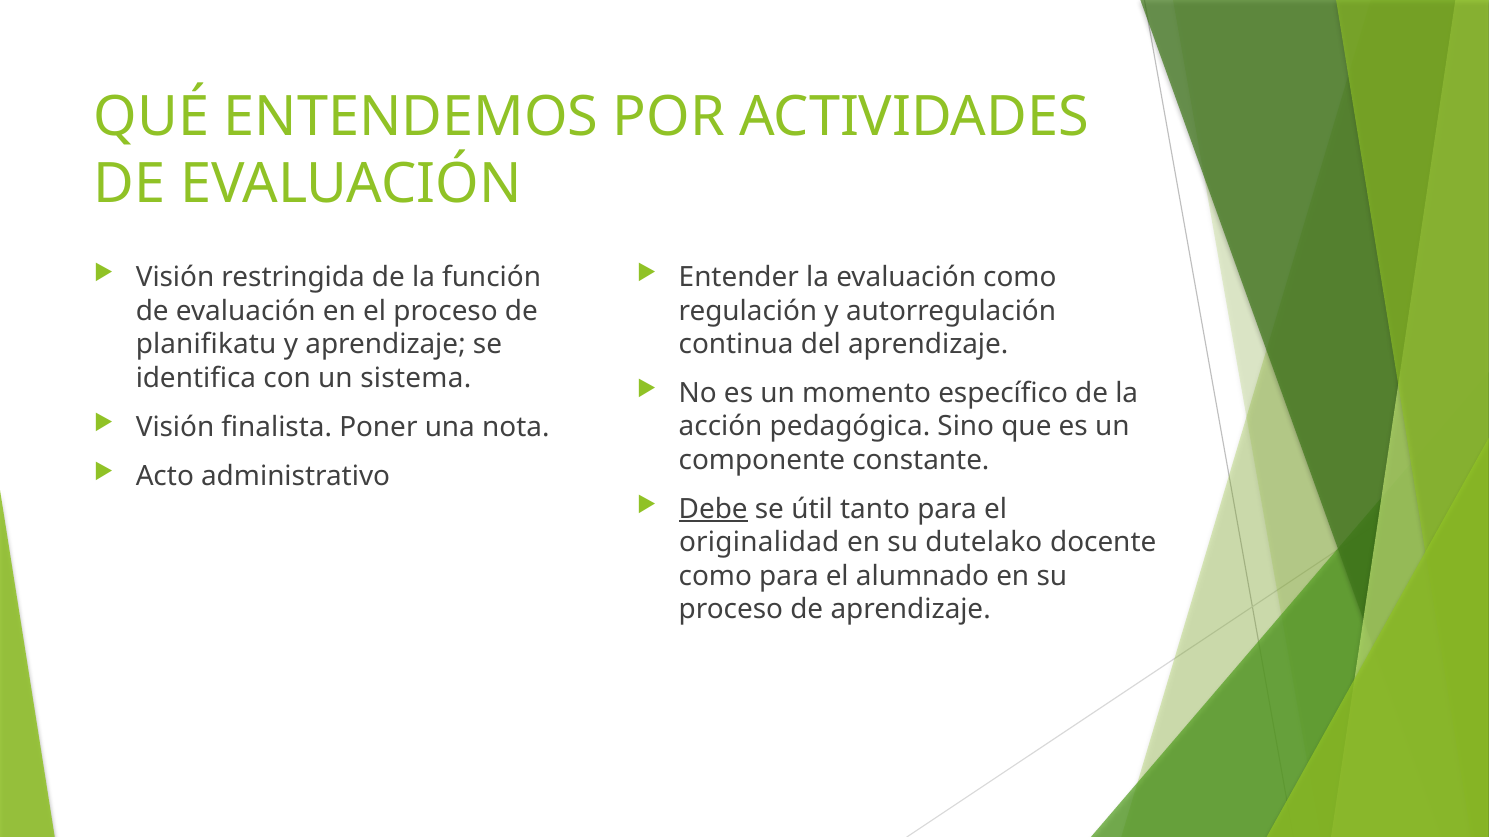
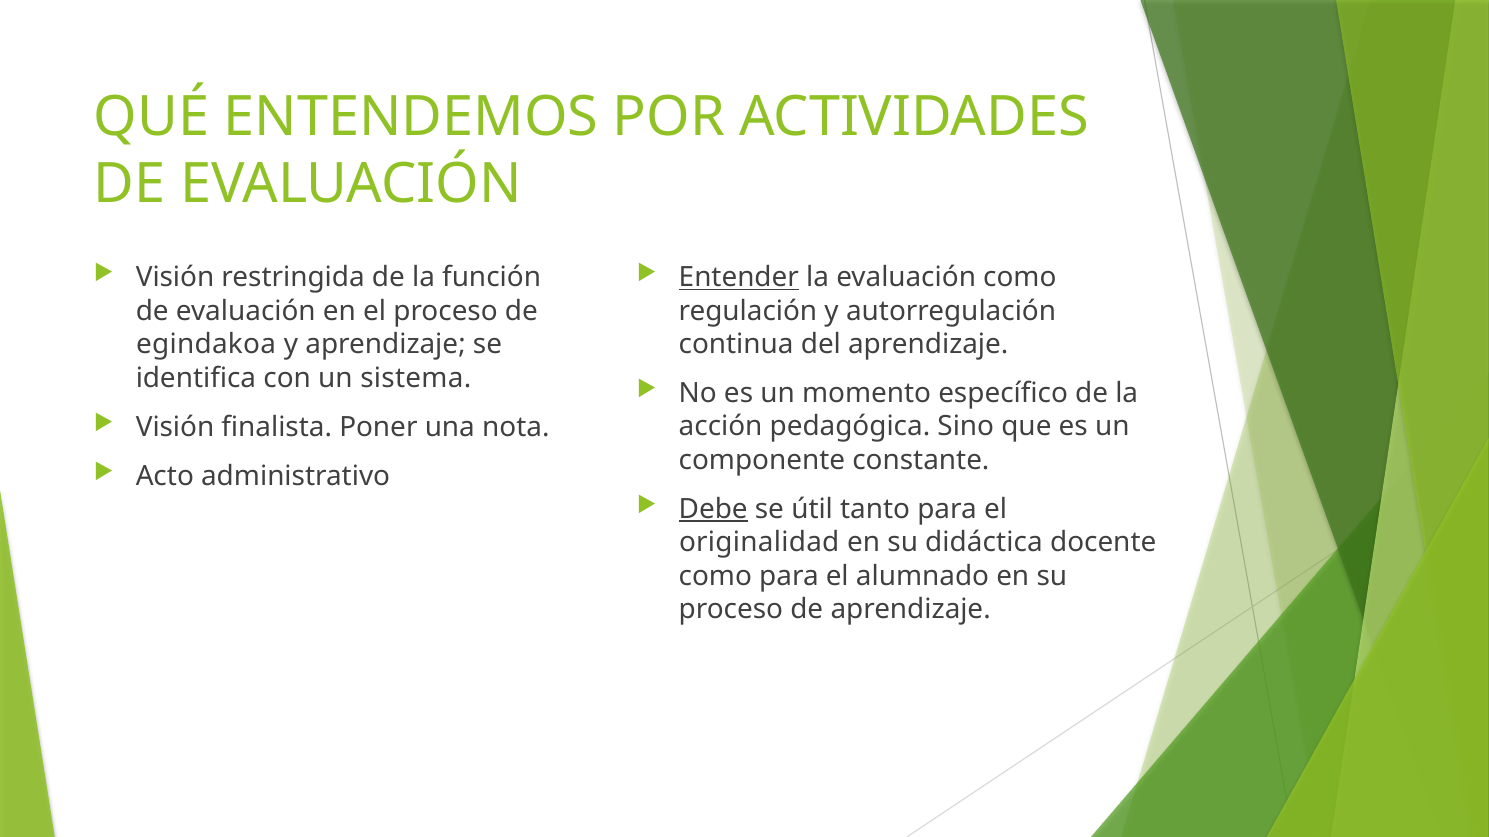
Entender underline: none -> present
planifikatu: planifikatu -> egindakoa
dutelako: dutelako -> didáctica
